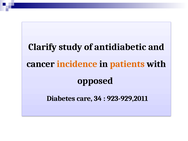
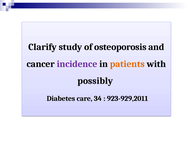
antidiabetic: antidiabetic -> osteoporosis
incidence colour: orange -> purple
opposed: opposed -> possibly
